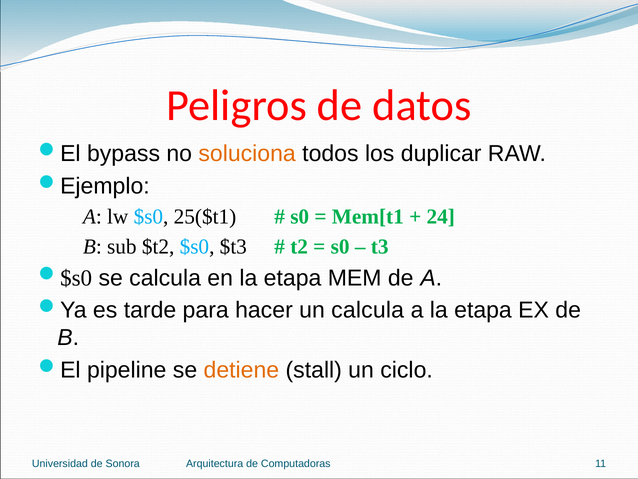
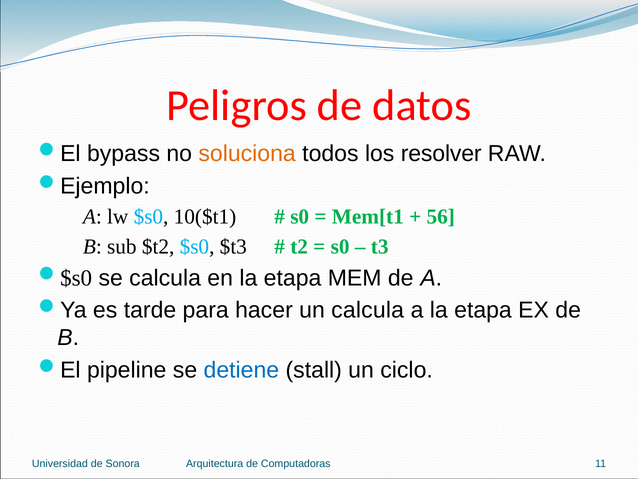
duplicar: duplicar -> resolver
25($t1: 25($t1 -> 10($t1
24: 24 -> 56
detiene colour: orange -> blue
